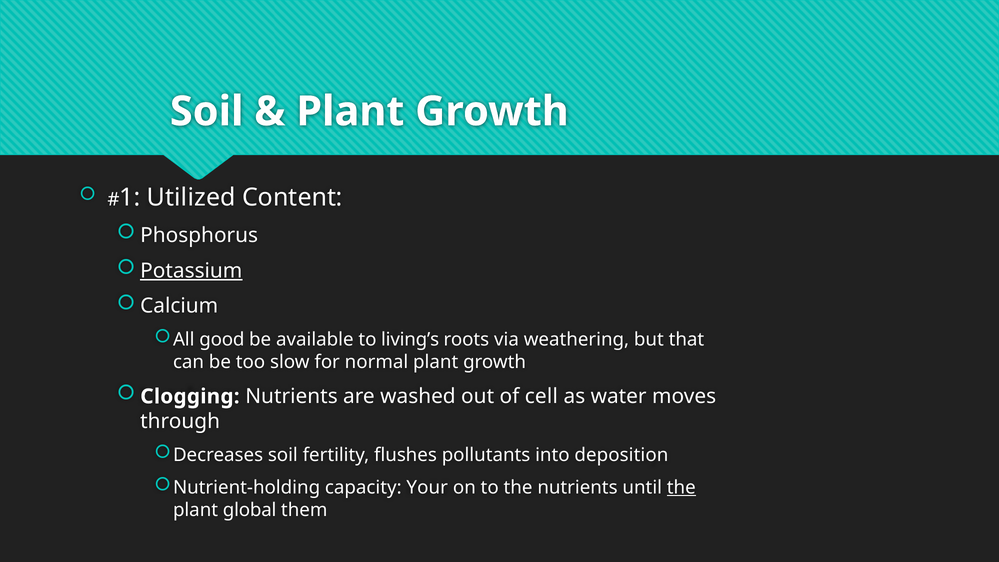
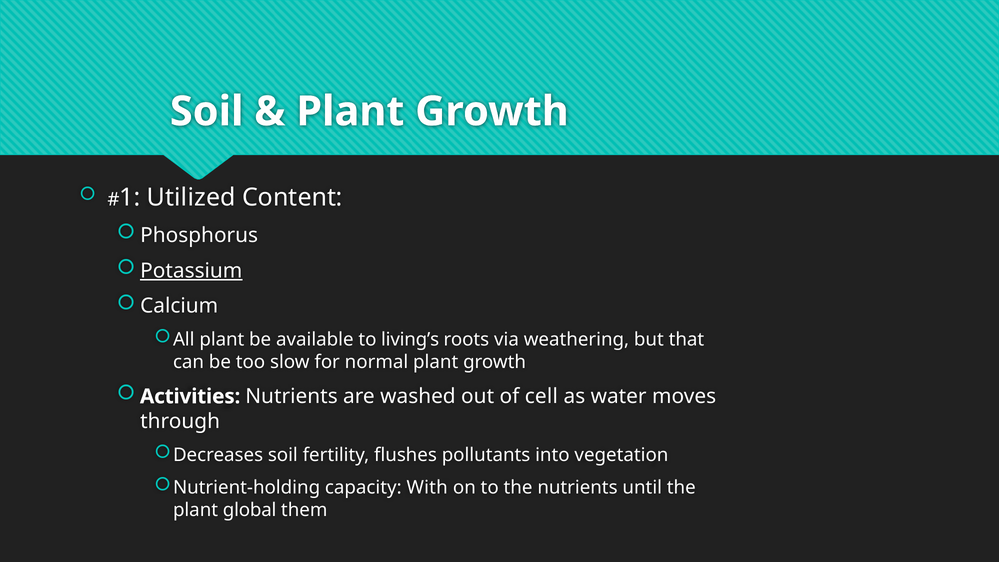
All good: good -> plant
Clogging: Clogging -> Activities
deposition: deposition -> vegetation
Your: Your -> With
the at (681, 487) underline: present -> none
